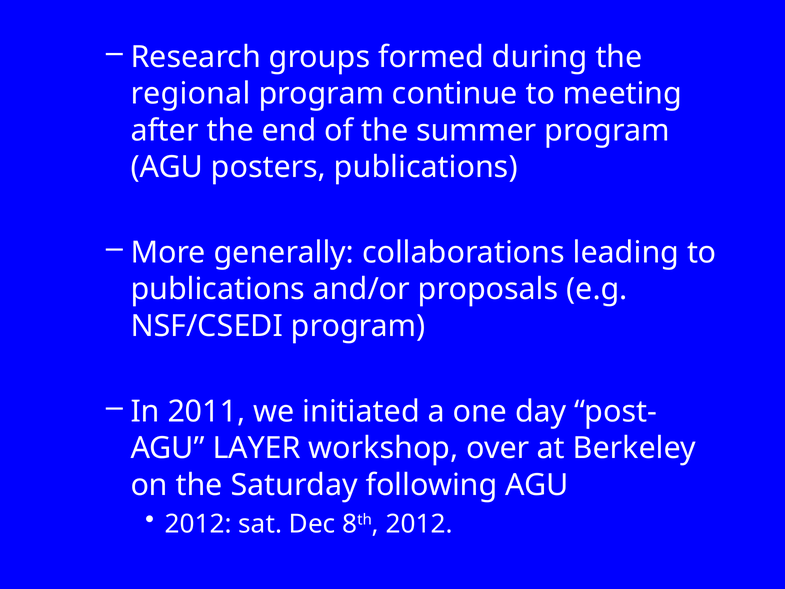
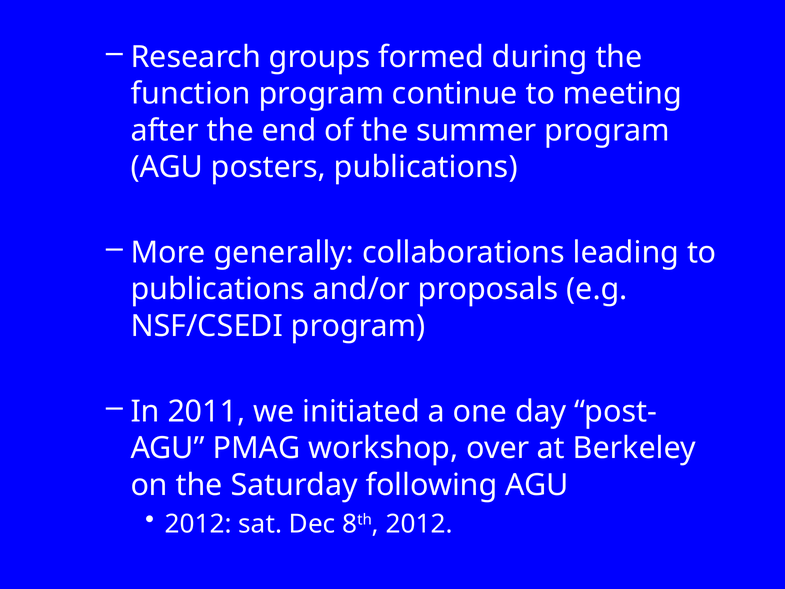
regional: regional -> function
LAYER: LAYER -> PMAG
